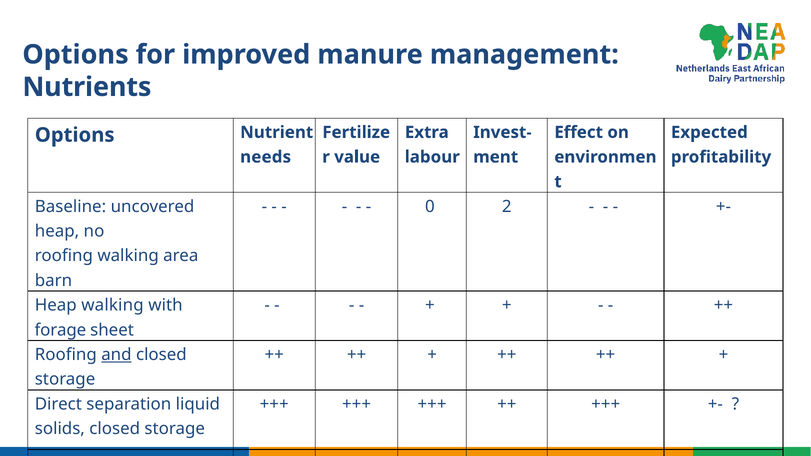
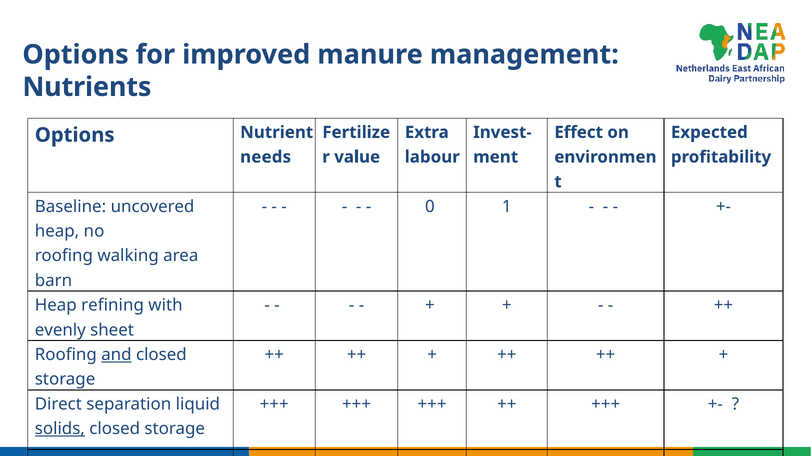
2: 2 -> 1
Heap walking: walking -> refining
forage: forage -> evenly
solids at (60, 429) underline: none -> present
